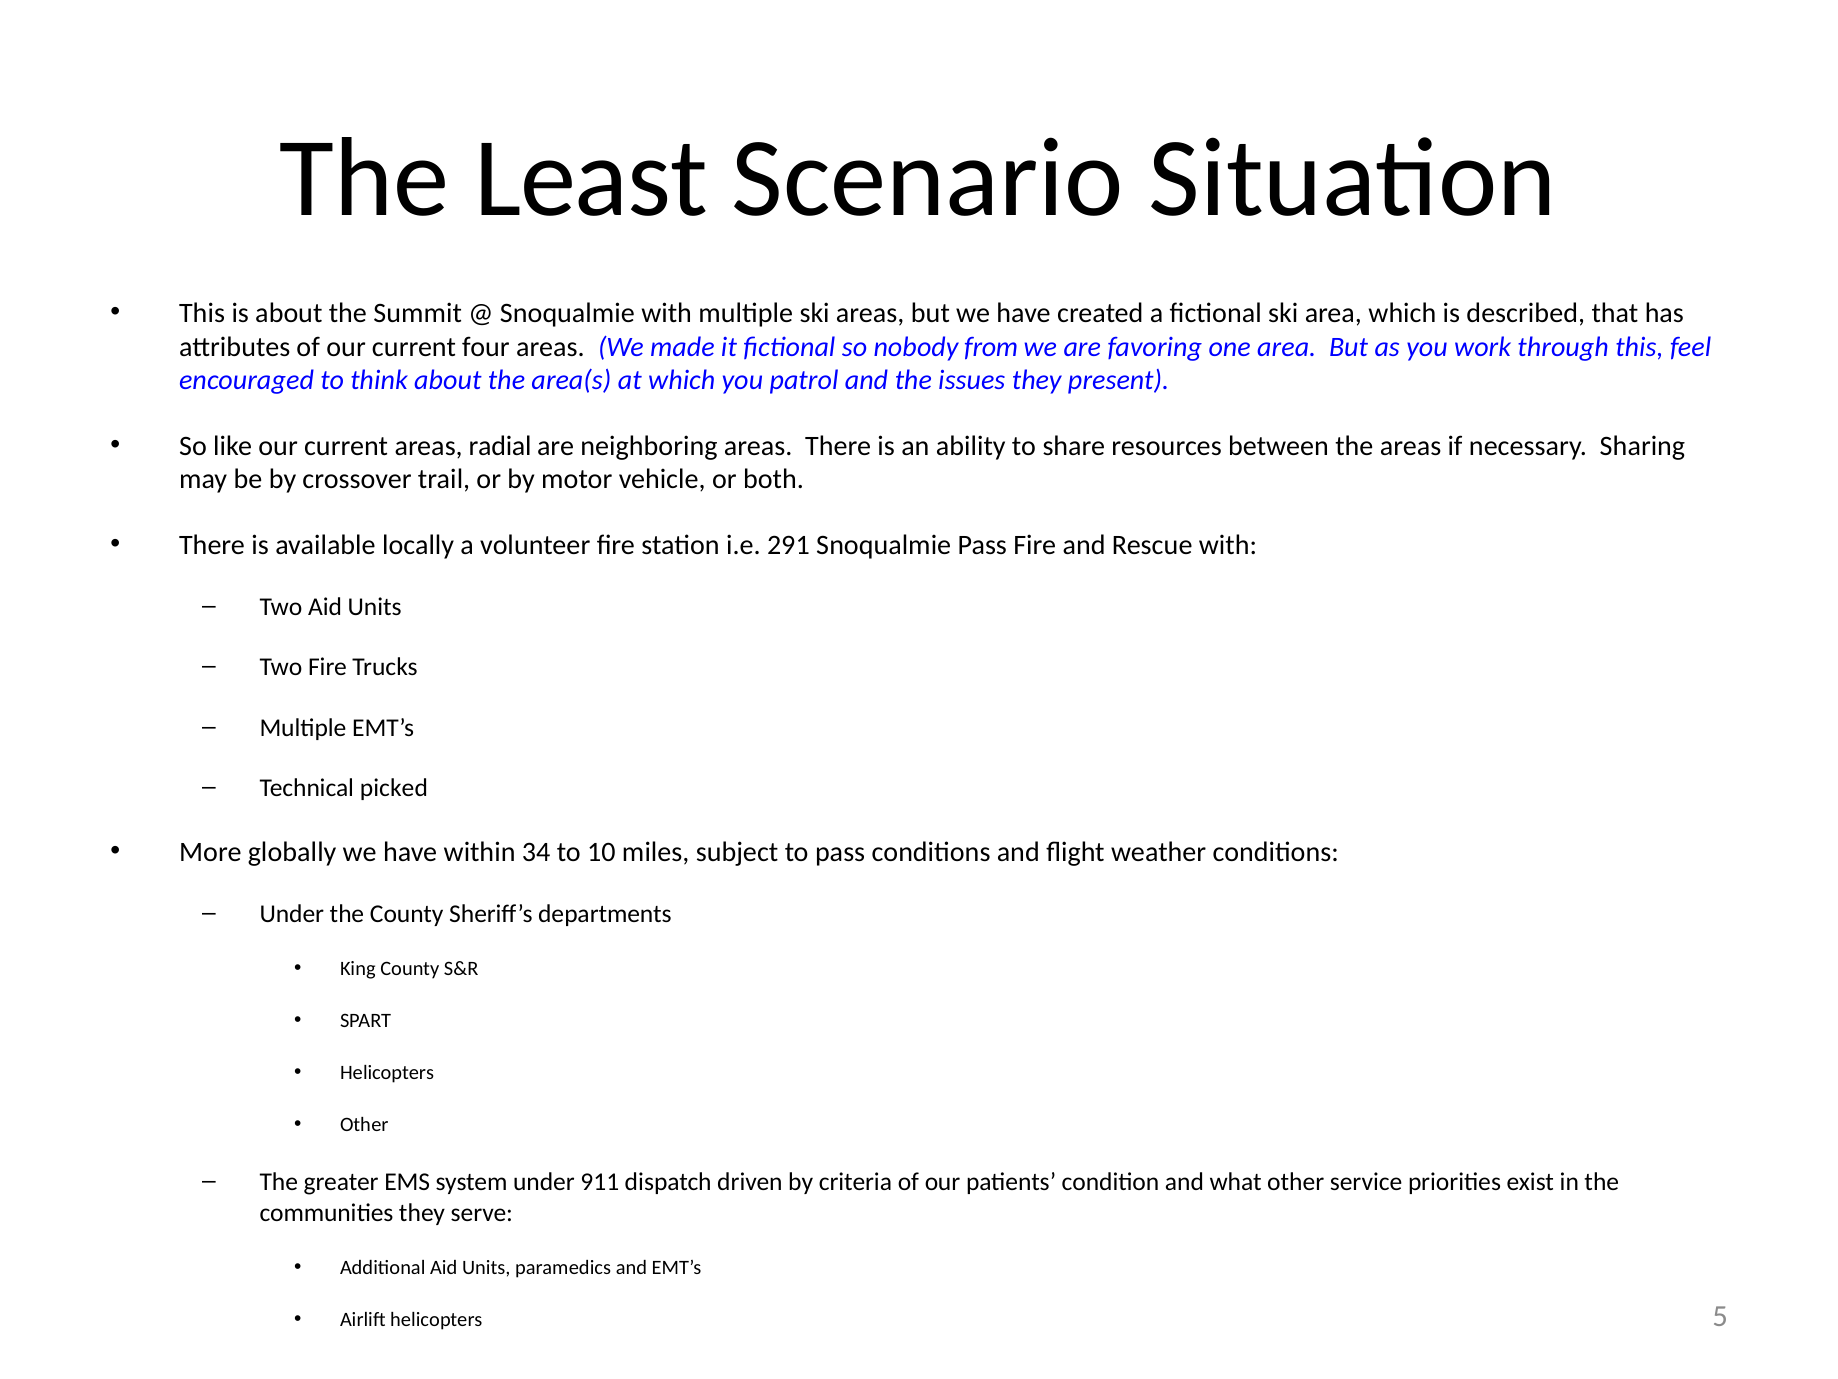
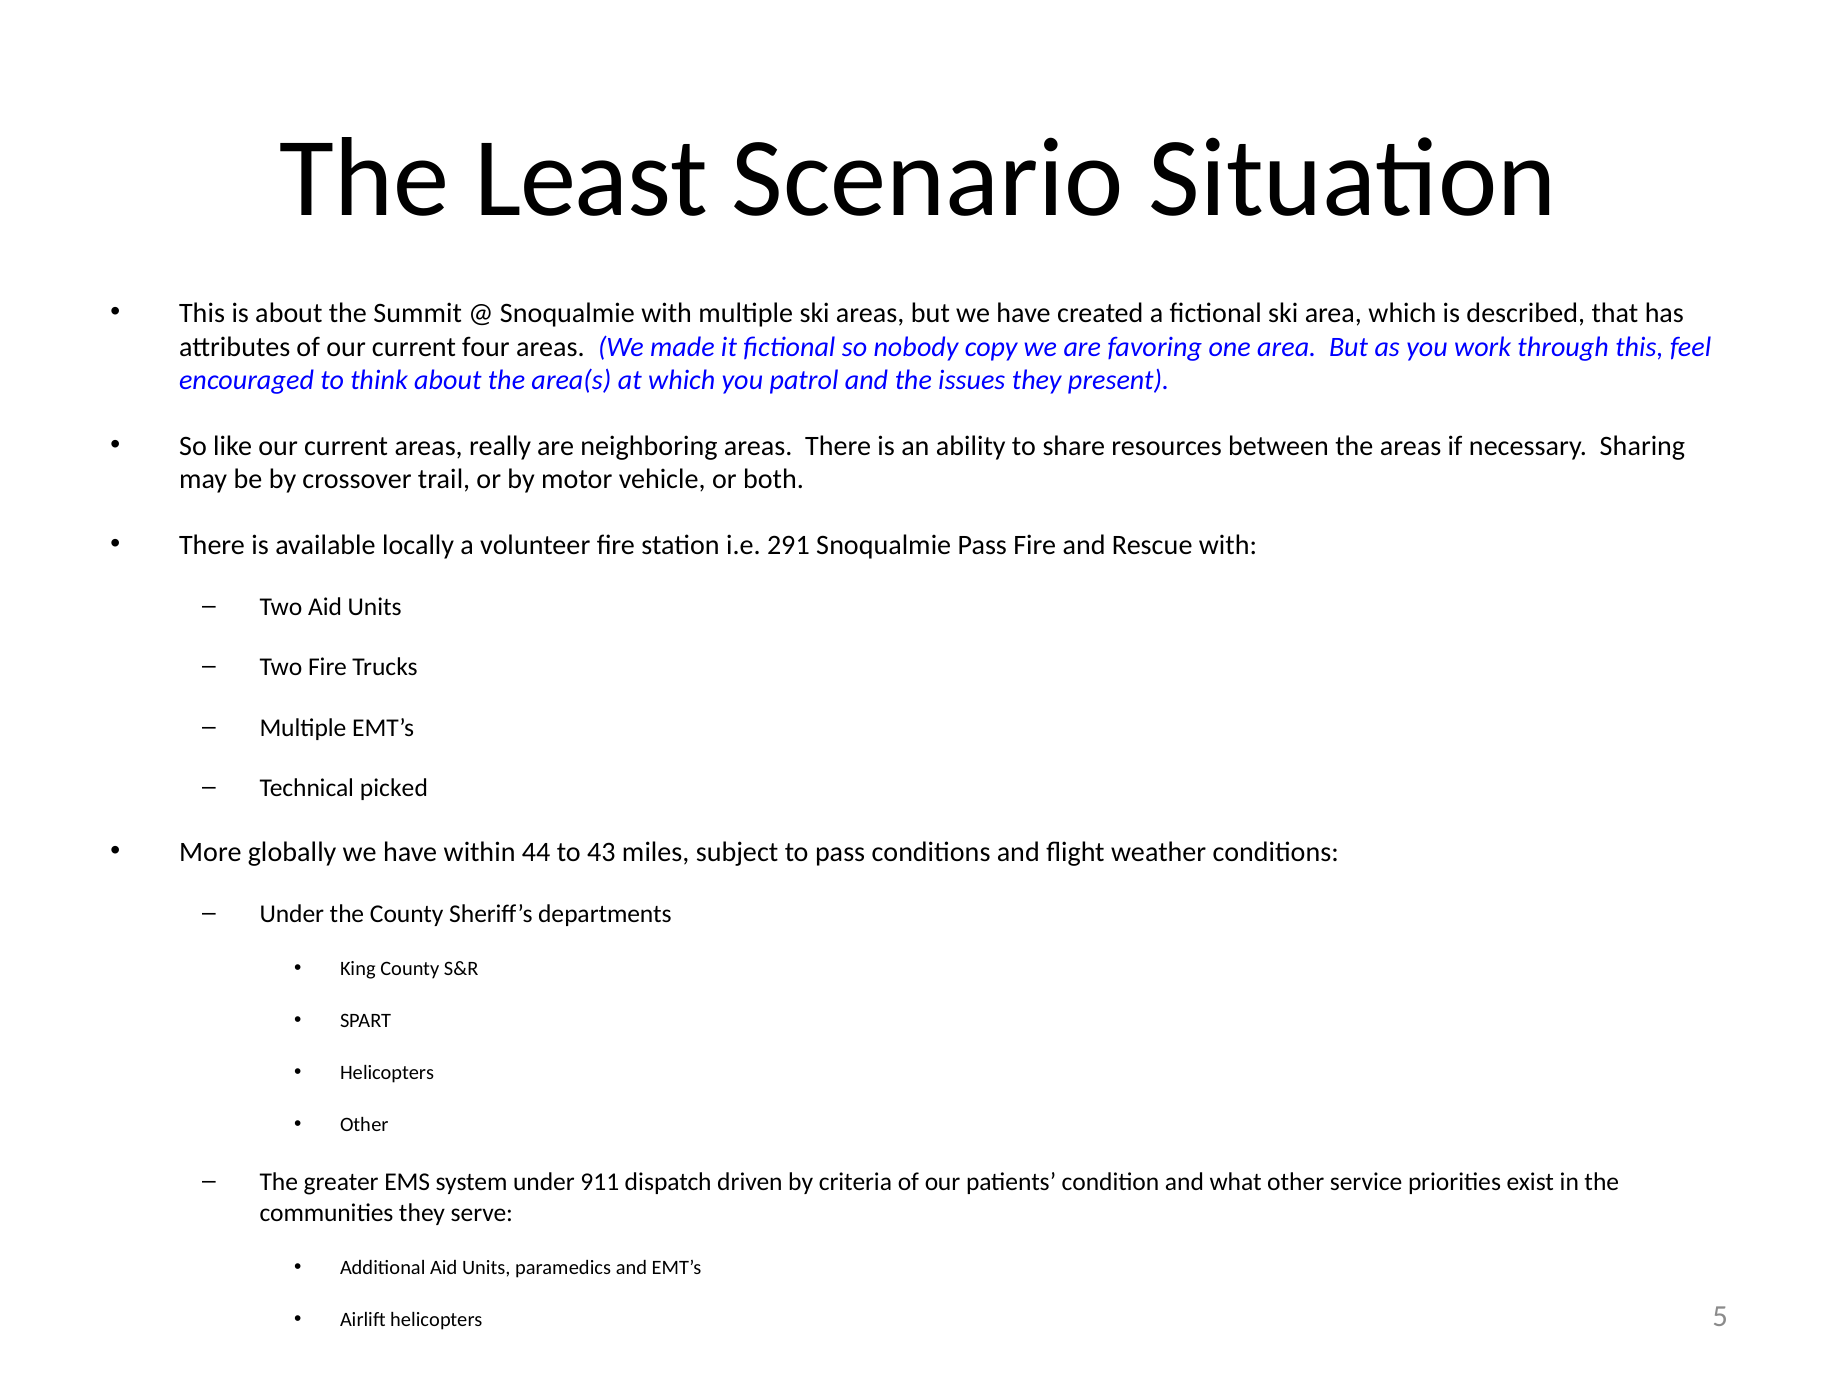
from: from -> copy
radial: radial -> really
34: 34 -> 44
10: 10 -> 43
